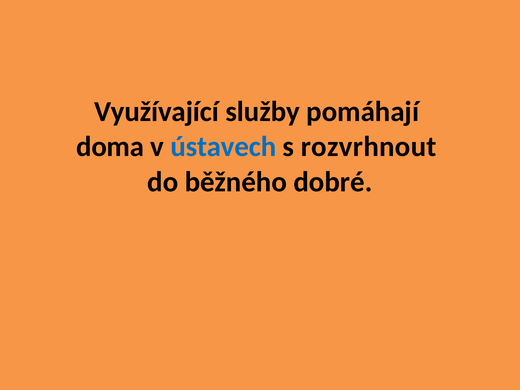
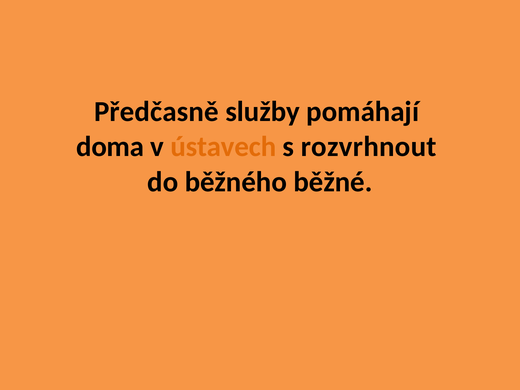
Využívající: Využívající -> Předčasně
ústavech colour: blue -> orange
dobré: dobré -> běžné
